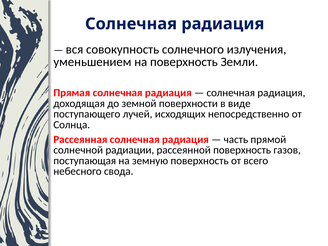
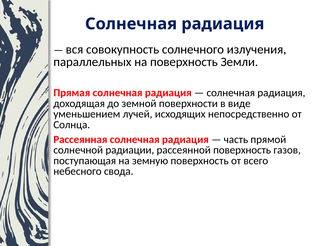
уменьшением: уменьшением -> параллельных
поступающего: поступающего -> уменьшением
